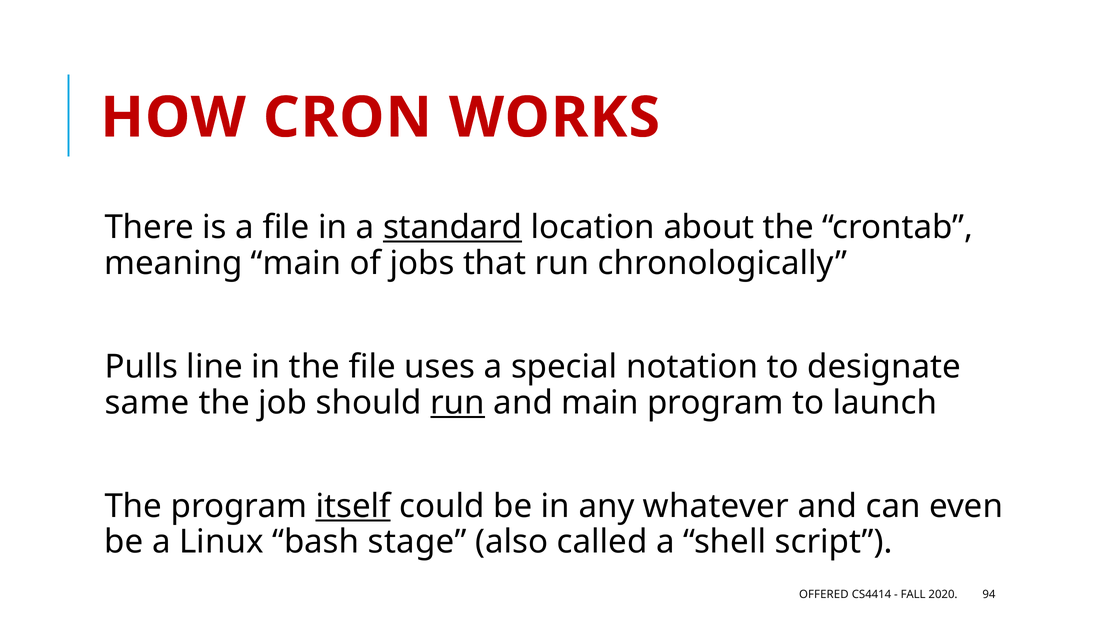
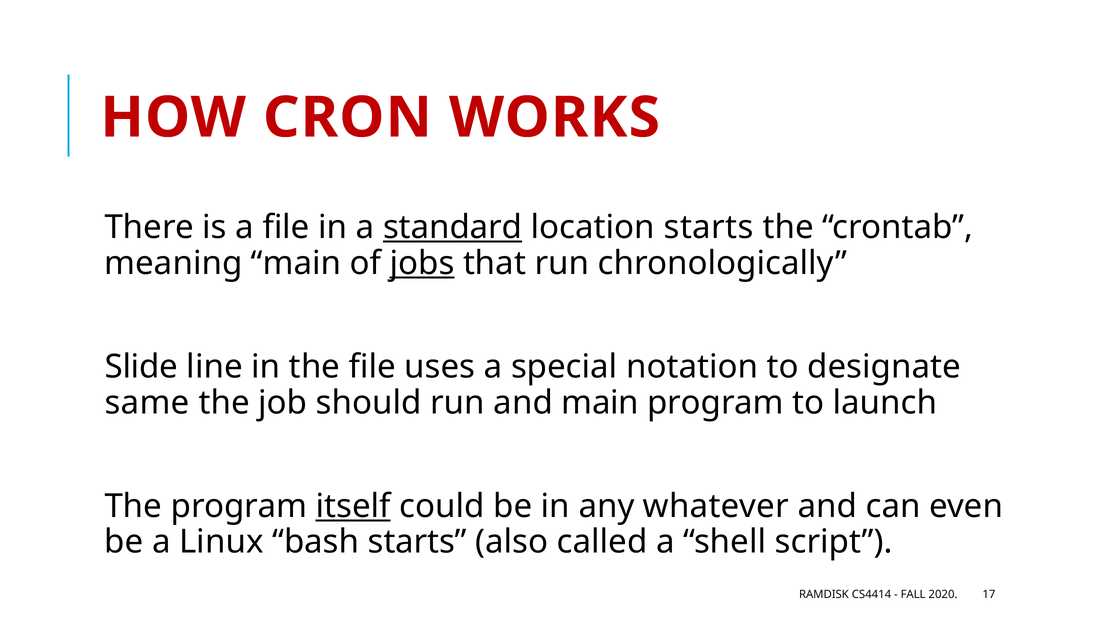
location about: about -> starts
jobs underline: none -> present
Pulls: Pulls -> Slide
run at (458, 402) underline: present -> none
bash stage: stage -> starts
OFFERED: OFFERED -> RAMDISK
94: 94 -> 17
